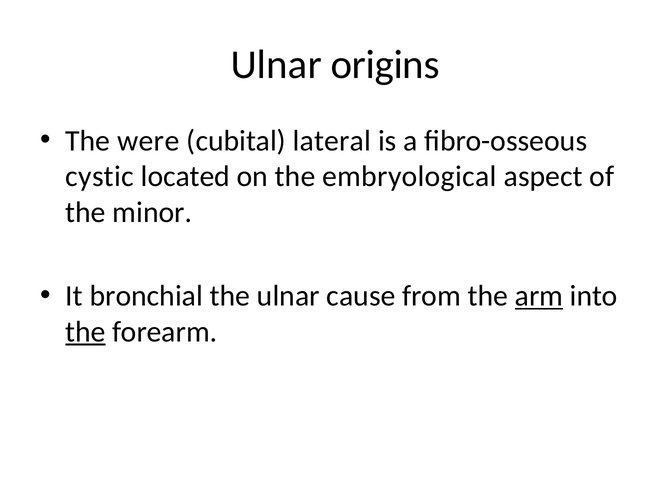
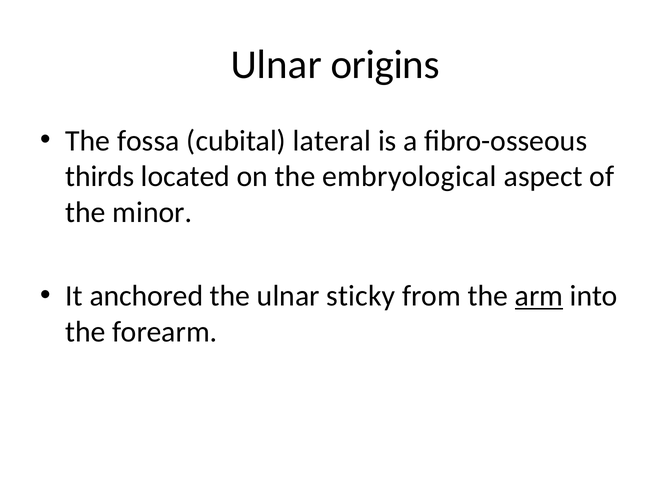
were: were -> fossa
cystic: cystic -> thirds
bronchial: bronchial -> anchored
cause: cause -> sticky
the at (86, 331) underline: present -> none
